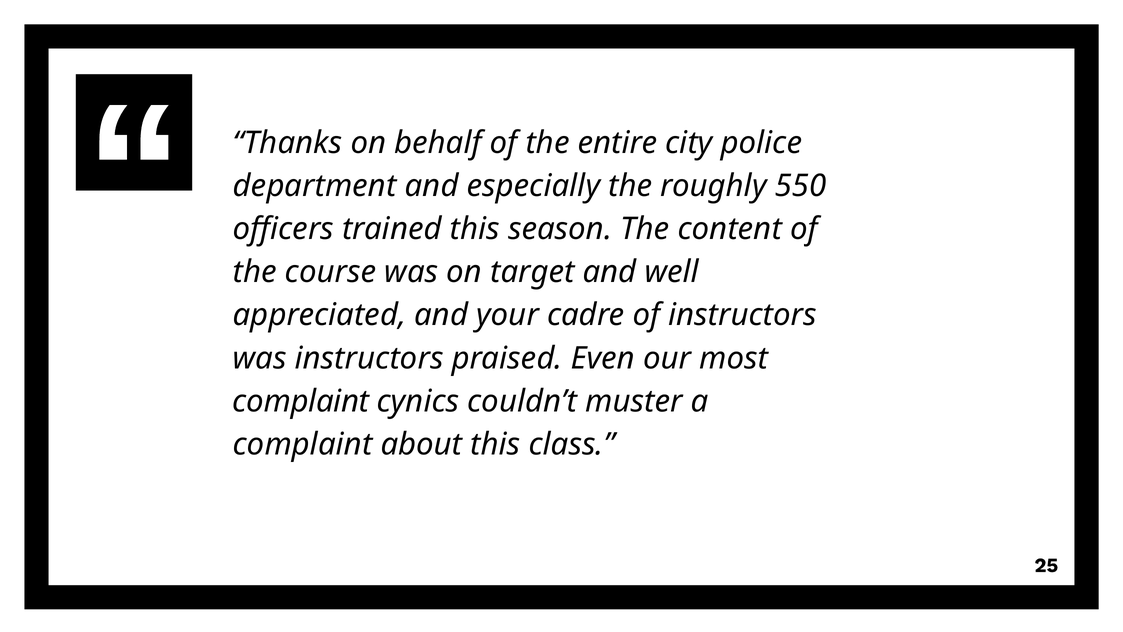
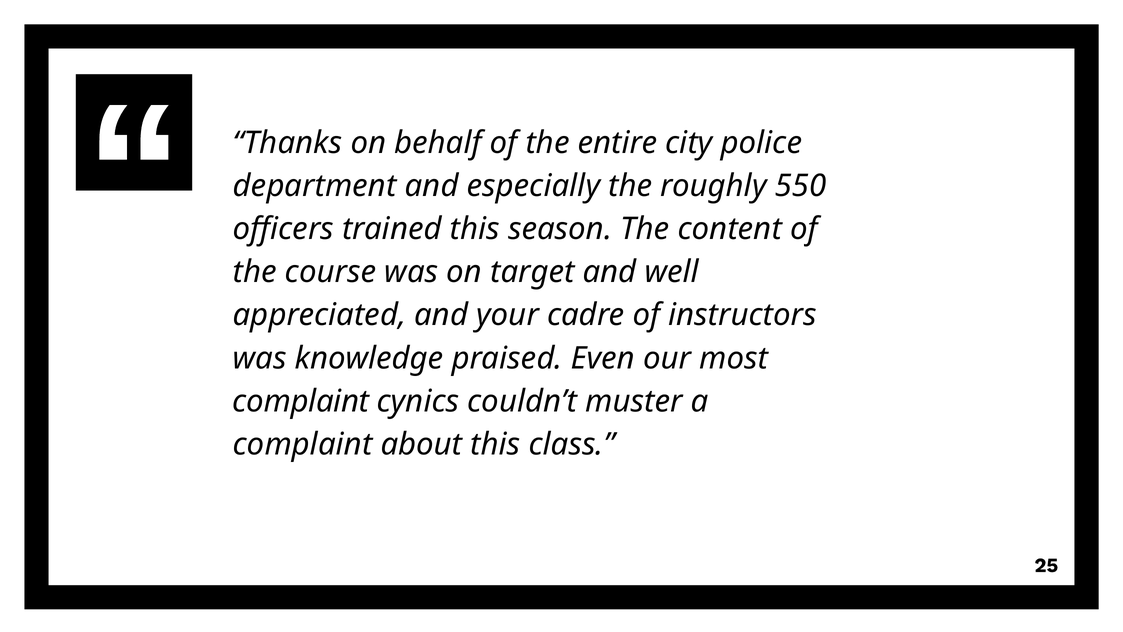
was instructors: instructors -> knowledge
